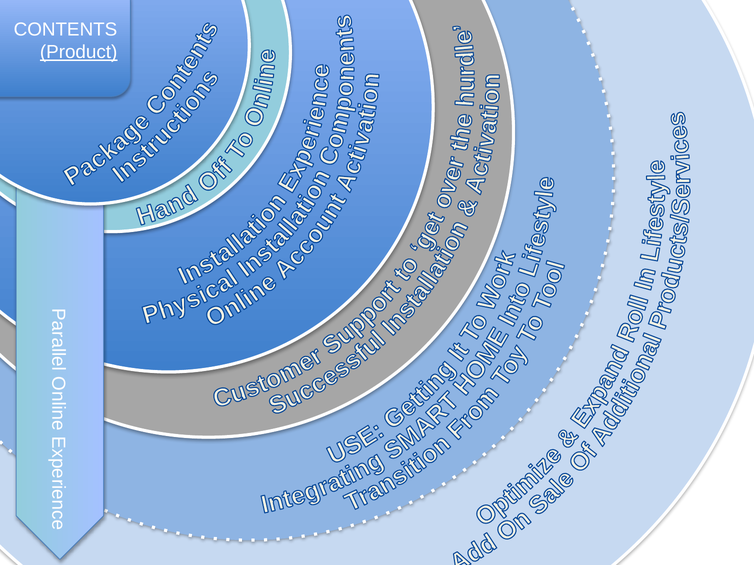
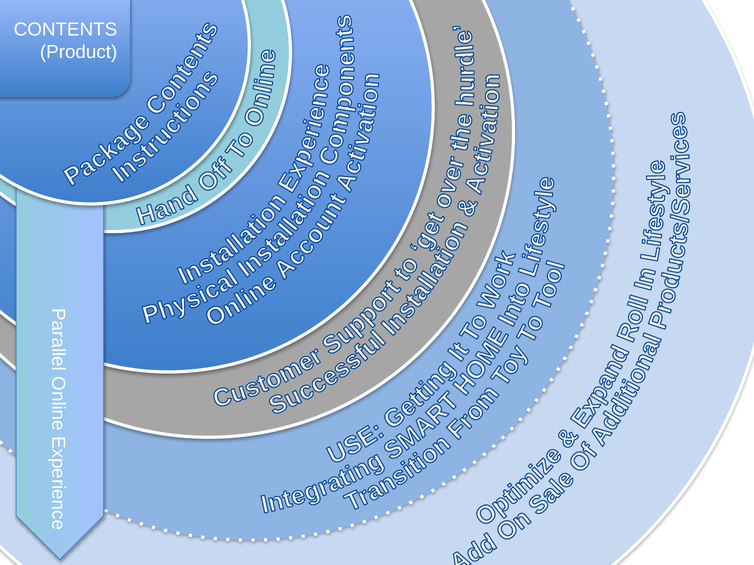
Product underline: present -> none
